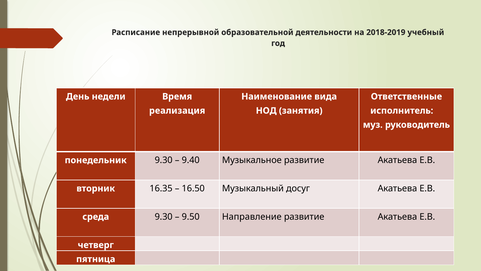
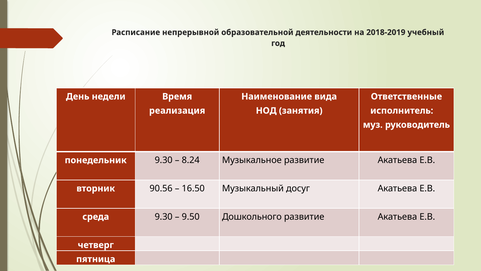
9.40: 9.40 -> 8.24
16.35: 16.35 -> 90.56
Направление: Направление -> Дошкольного
